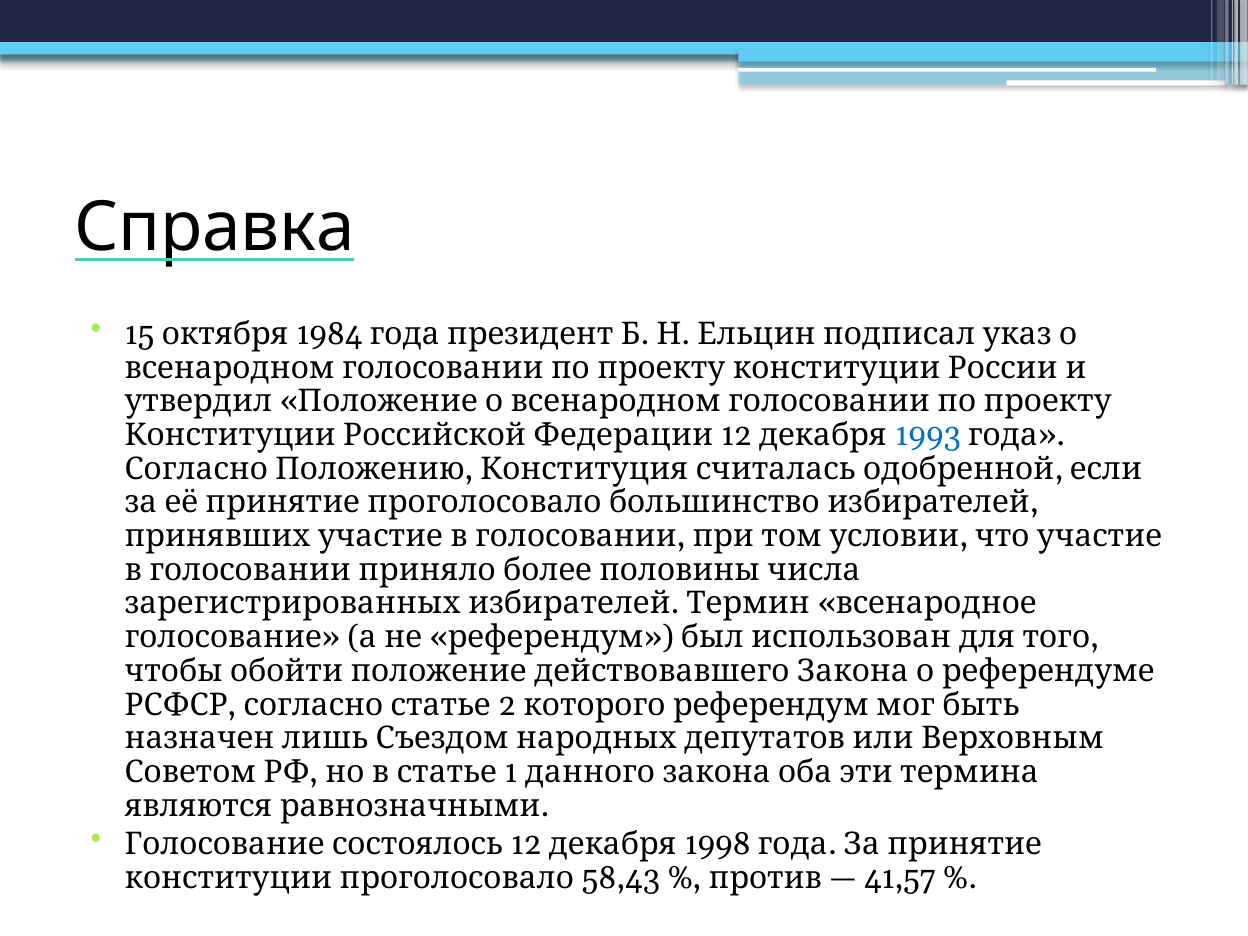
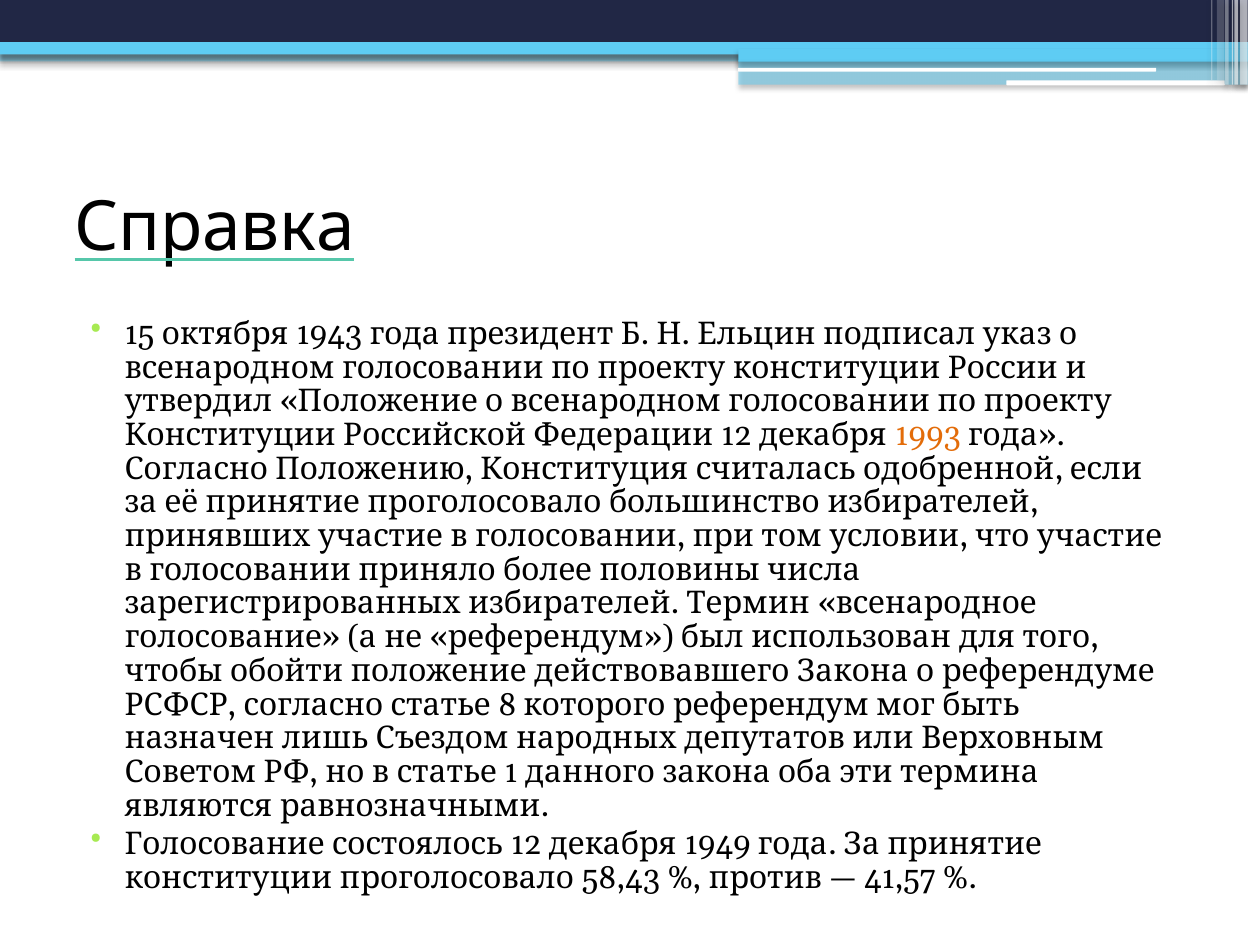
1984: 1984 -> 1943
1993 colour: blue -> orange
2: 2 -> 8
1998: 1998 -> 1949
